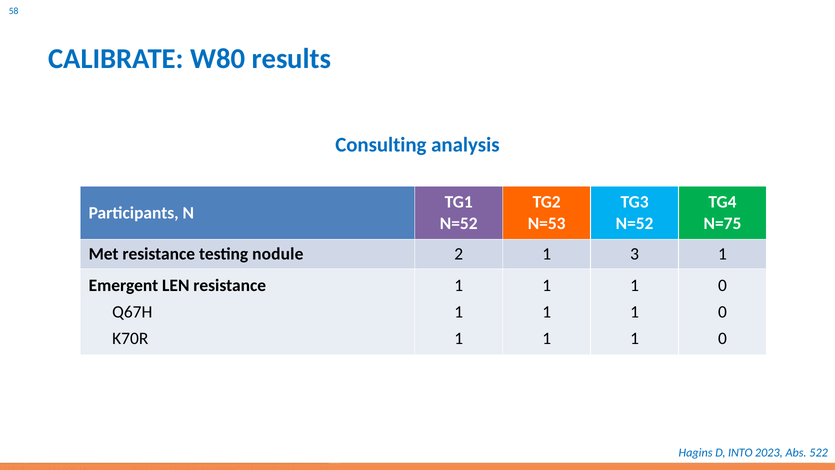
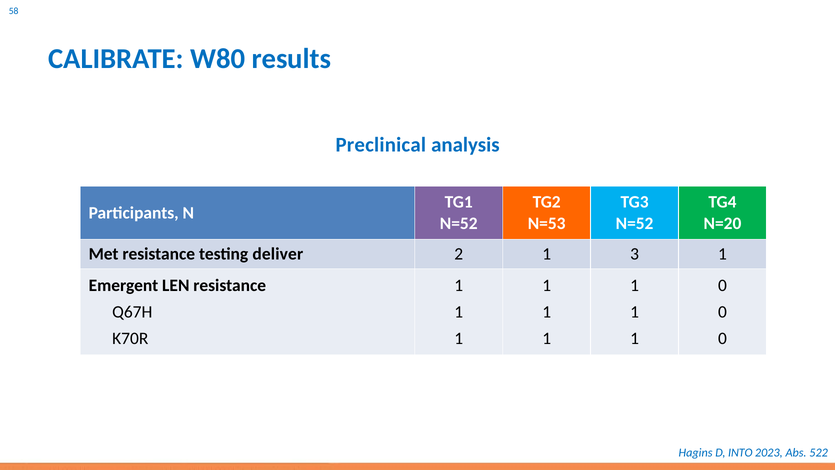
Consulting: Consulting -> Preclinical
N=75: N=75 -> N=20
nodule: nodule -> deliver
